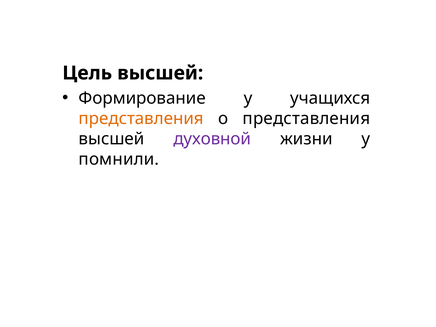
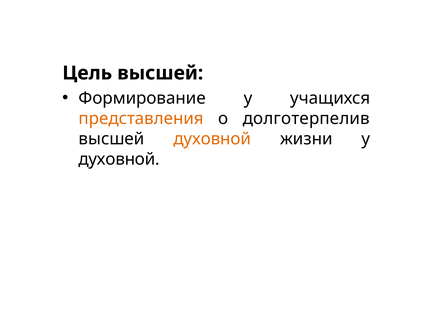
о представления: представления -> долготерпелив
духовной at (212, 139) colour: purple -> orange
помнили at (119, 159): помнили -> духовной
